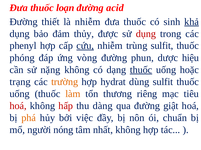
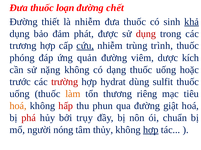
acid: acid -> chết
thủy: thủy -> phát
phenyl: phenyl -> trương
trùng sulfit: sulfit -> trình
vòng: vòng -> quản
phun: phun -> viêm
hiệu: hiệu -> kích
thuốc at (141, 70) underline: present -> none
trạng: trạng -> trước
trường colour: orange -> red
hoá at (18, 106) colour: red -> orange
dàng: dàng -> phun
phá colour: orange -> red
việc: việc -> trụy
nhất: nhất -> thủy
hợp at (151, 130) underline: none -> present
